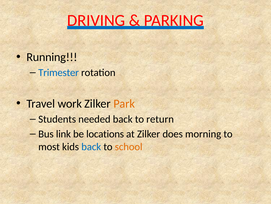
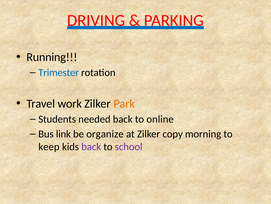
return: return -> online
locations: locations -> organize
does: does -> copy
most: most -> keep
back at (91, 146) colour: blue -> purple
school colour: orange -> purple
